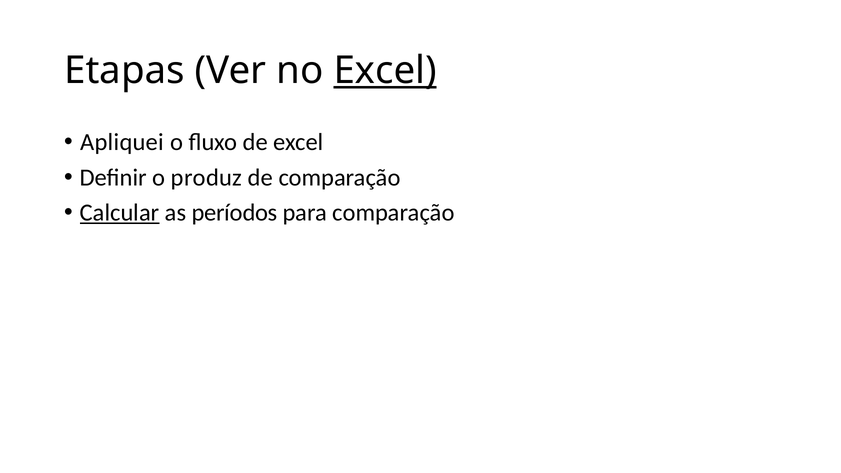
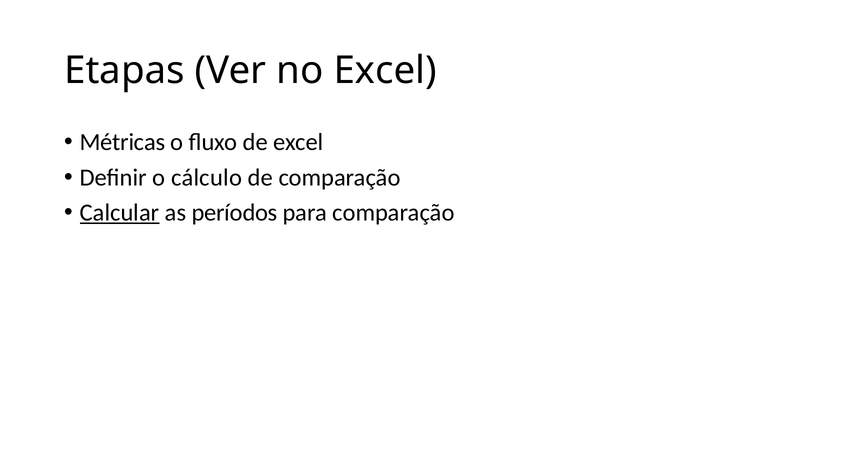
Excel at (385, 71) underline: present -> none
Apliquei: Apliquei -> Métricas
produz: produz -> cálculo
